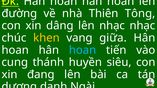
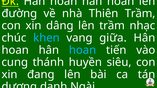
Thiên Tông: Tông -> Trầm
lên nhạc: nhạc -> trầm
khen colour: yellow -> light blue
